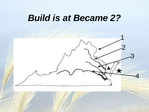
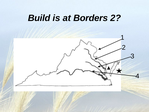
Became: Became -> Borders
